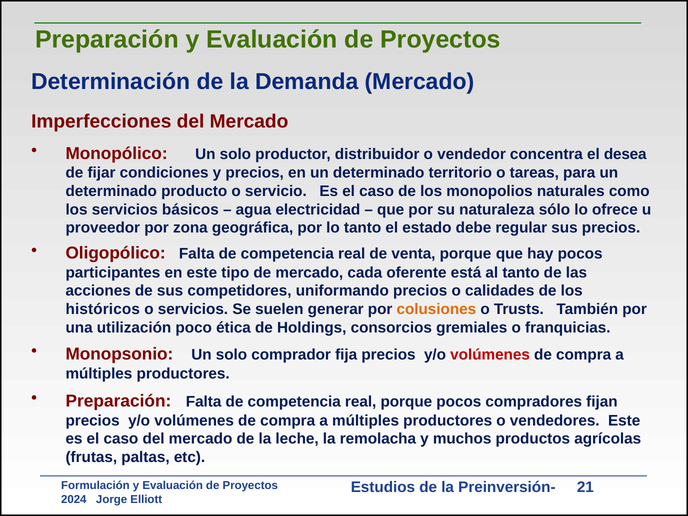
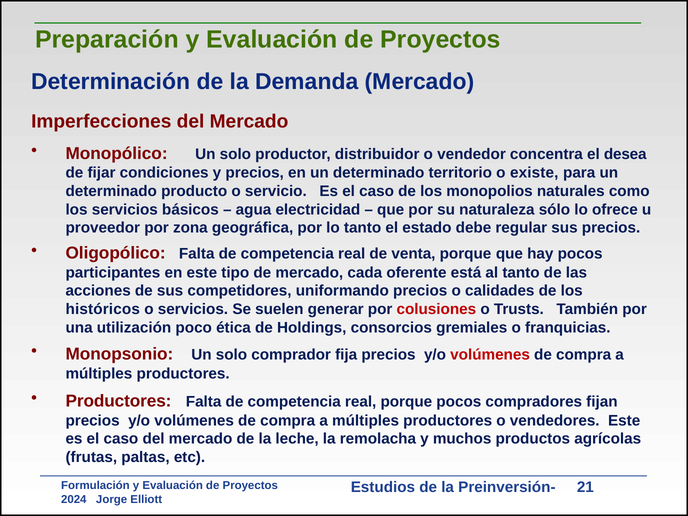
tareas: tareas -> existe
colusiones colour: orange -> red
Preparación at (118, 401): Preparación -> Productores
